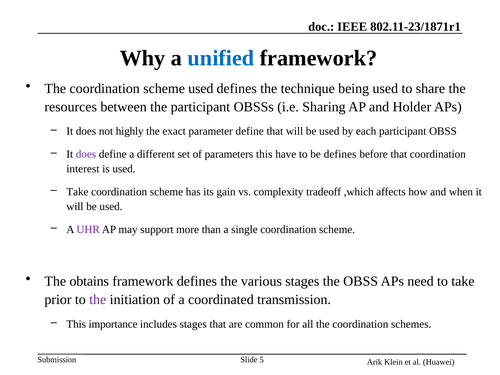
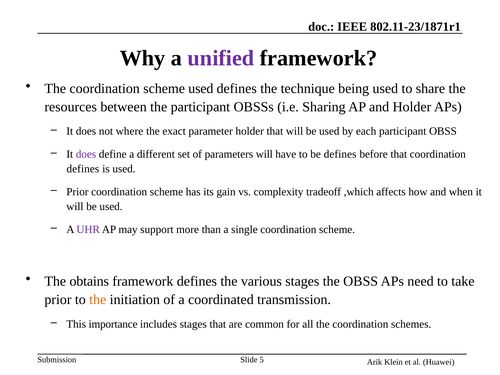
unified colour: blue -> purple
highly: highly -> where
parameter define: define -> holder
parameters this: this -> will
interest at (83, 169): interest -> defines
Take at (77, 192): Take -> Prior
the at (98, 300) colour: purple -> orange
